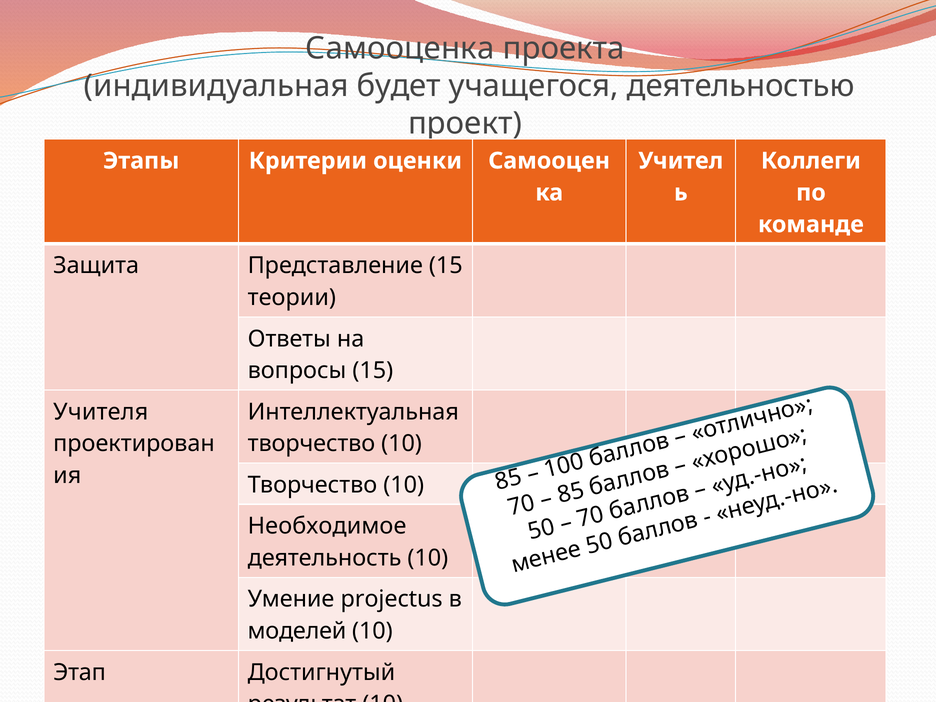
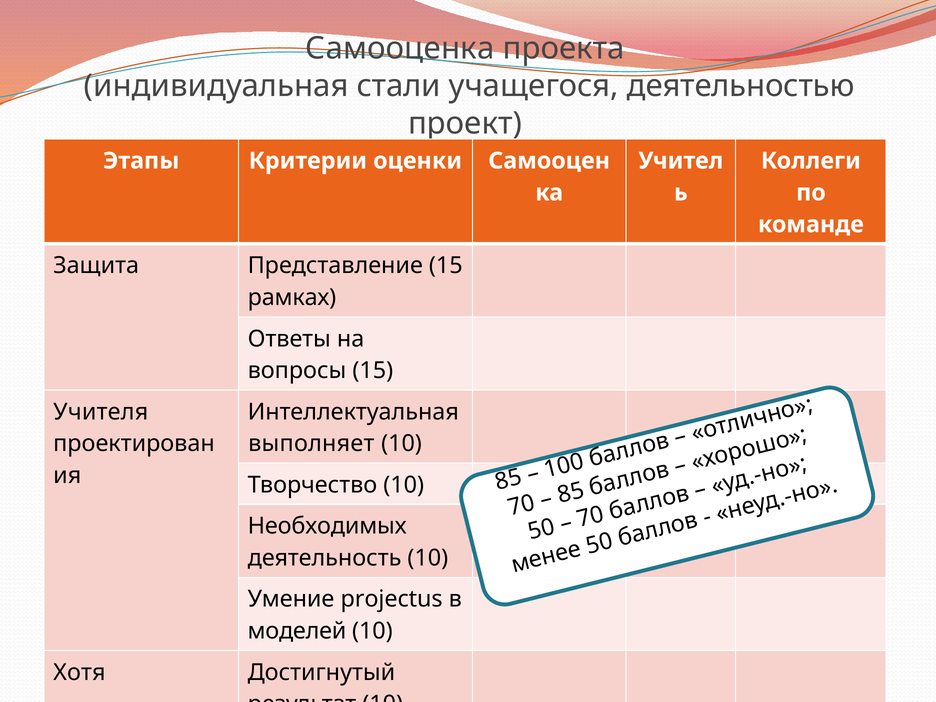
будет: будет -> стали
теории: теории -> рамках
творчество at (311, 444): творчество -> выполняет
Необходимое: Необходимое -> Необходимых
Этап: Этап -> Хотя
